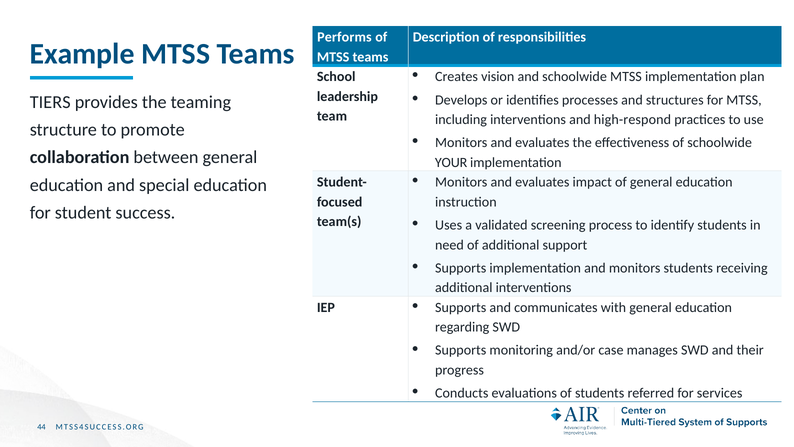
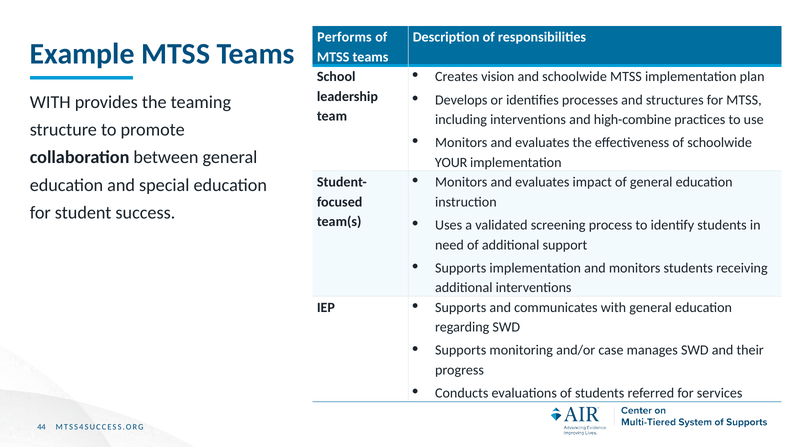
TIERS at (50, 102): TIERS -> WITH
high-respond: high-respond -> high-combine
